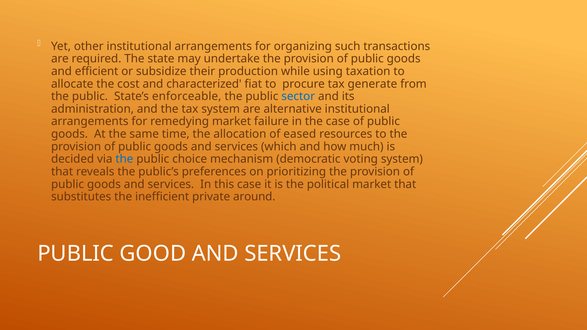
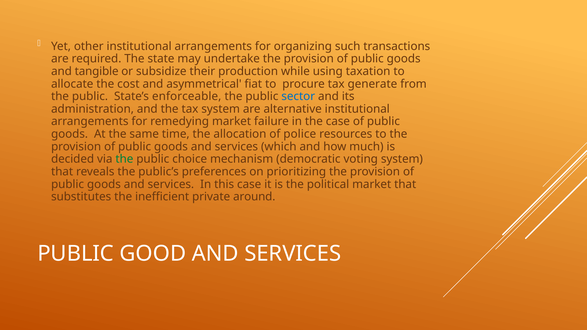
efficient: efficient -> tangible
characterized: characterized -> asymmetrical
eased: eased -> police
the at (124, 159) colour: blue -> green
